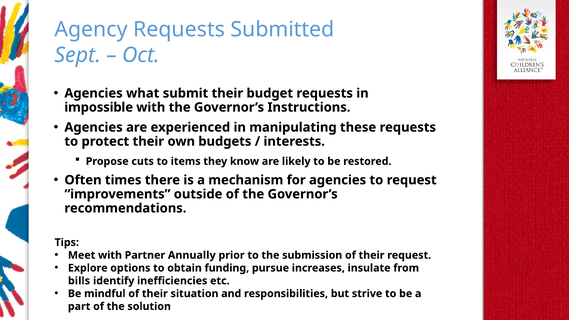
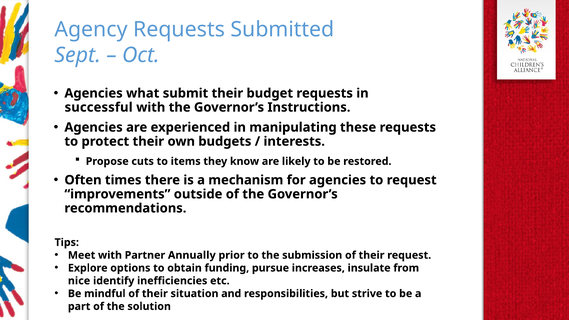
impossible: impossible -> successful
bills: bills -> nice
